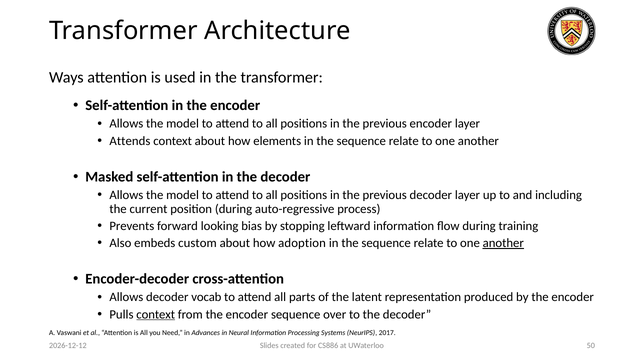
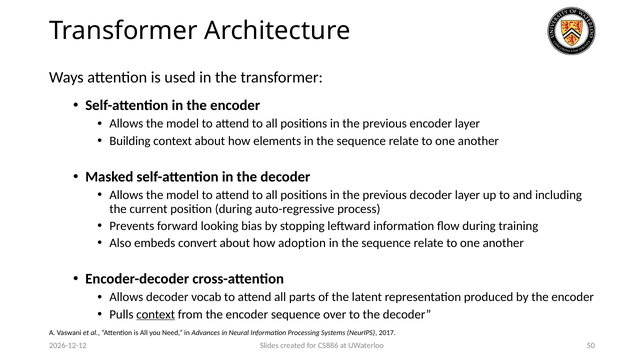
Attends: Attends -> Building
custom: custom -> convert
another at (503, 243) underline: present -> none
